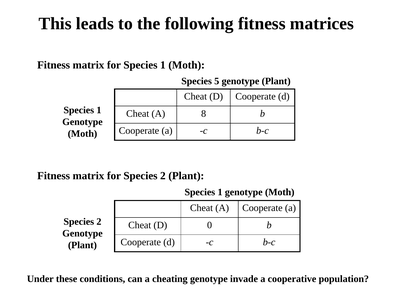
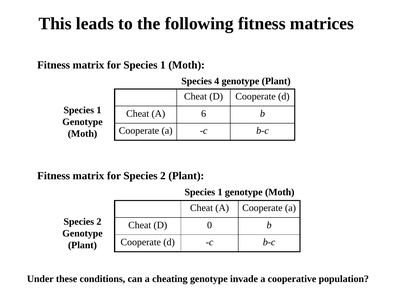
5: 5 -> 4
8: 8 -> 6
